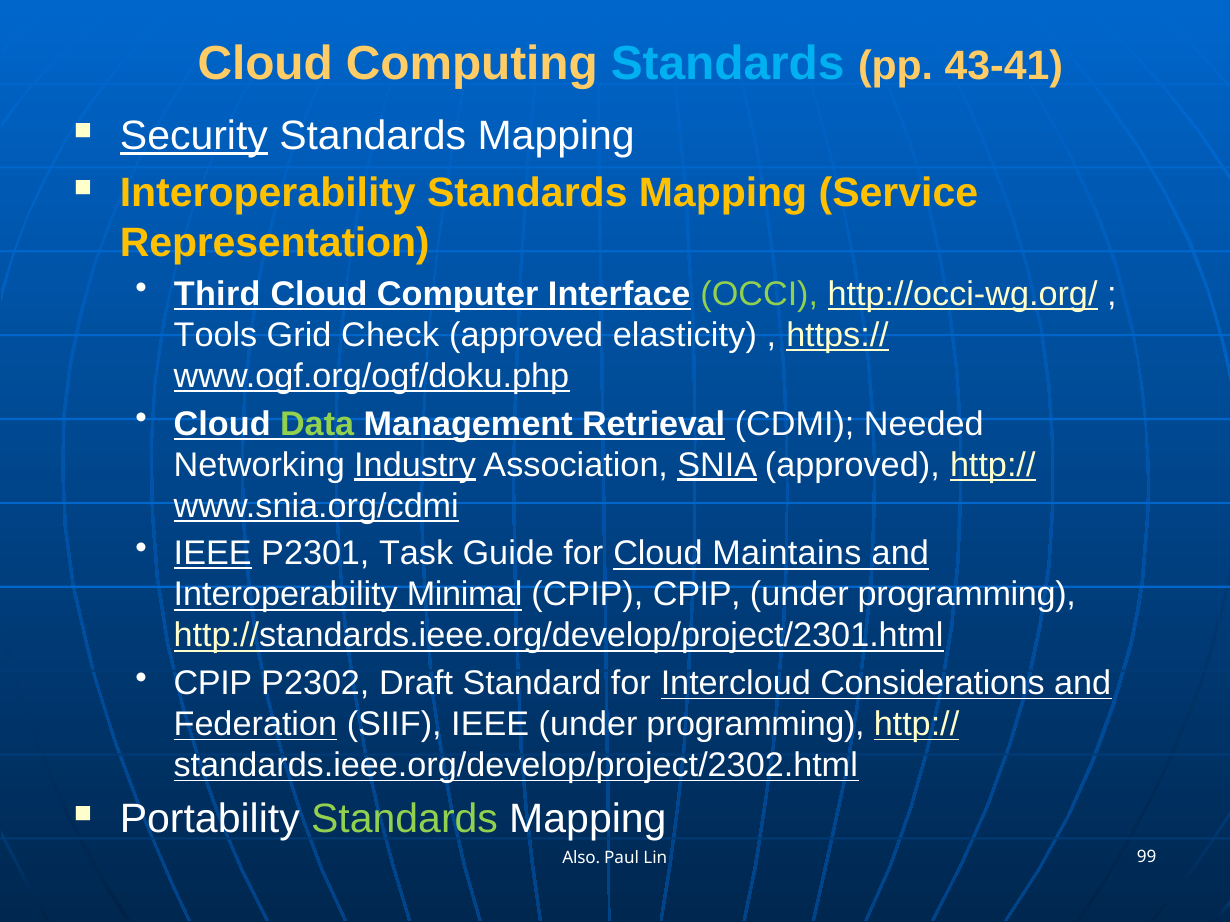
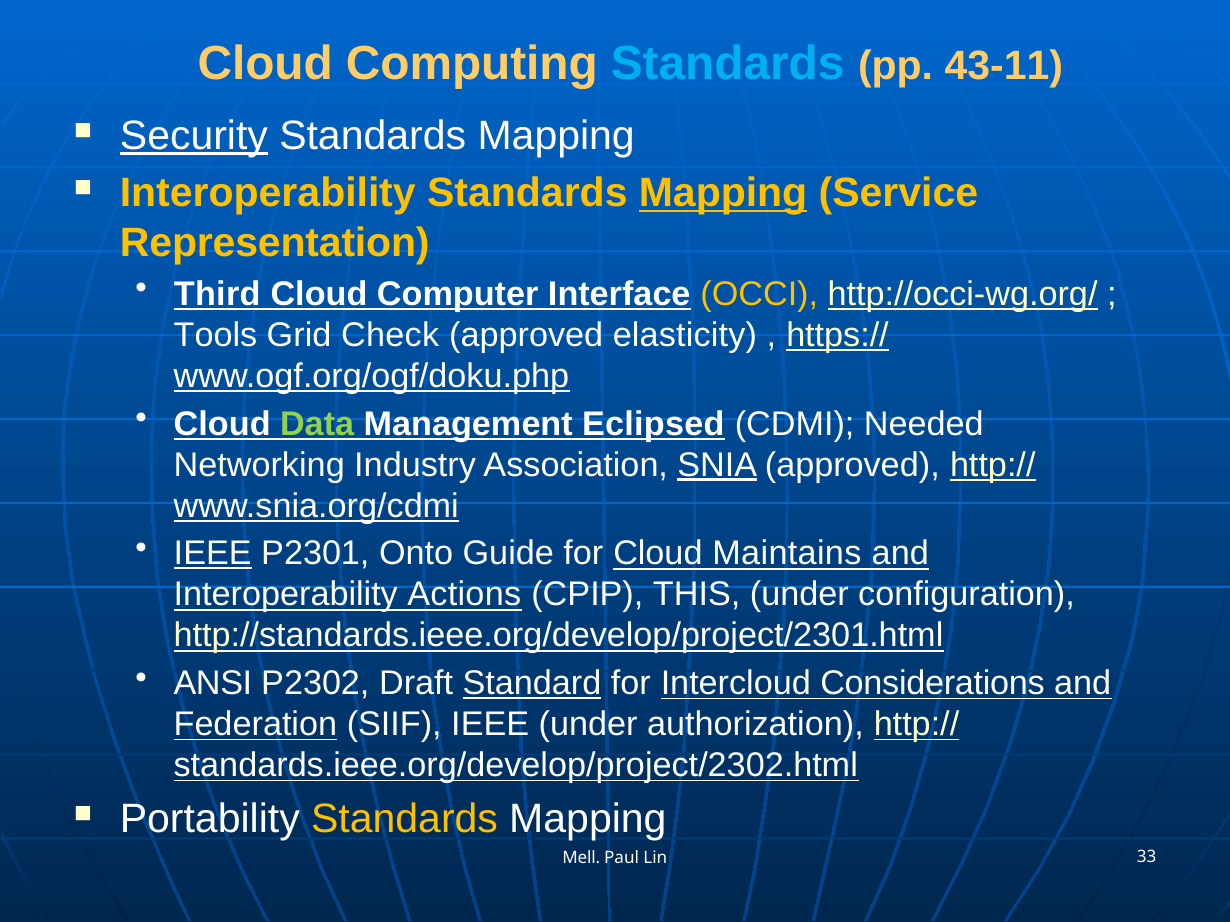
43-41: 43-41 -> 43-11
Mapping at (723, 194) underline: none -> present
OCCI colour: light green -> yellow
Retrieval: Retrieval -> Eclipsed
Industry underline: present -> none
Task: Task -> Onto
Minimal: Minimal -> Actions
CPIP CPIP: CPIP -> THIS
programming at (967, 595): programming -> configuration
CPIP at (213, 684): CPIP -> ANSI
Standard underline: none -> present
IEEE under programming: programming -> authorization
Standards at (405, 820) colour: light green -> yellow
Also: Also -> Mell
99: 99 -> 33
